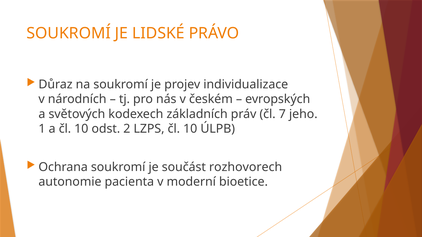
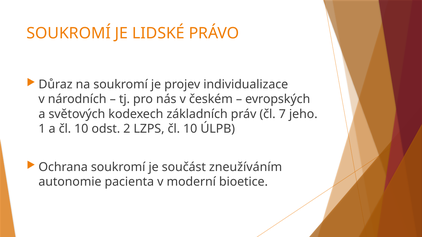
rozhovorech: rozhovorech -> zneužíváním
